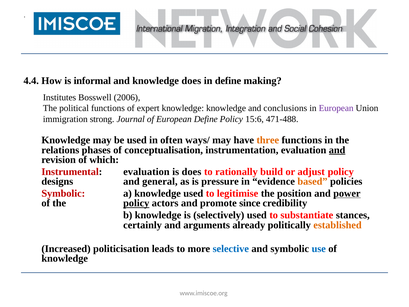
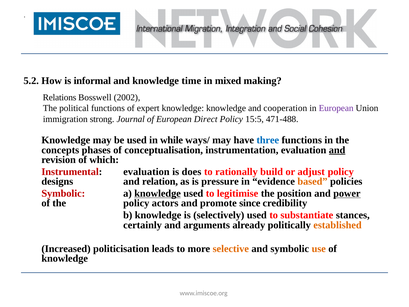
4.4: 4.4 -> 5.2
knowledge does: does -> time
in define: define -> mixed
Institutes: Institutes -> Relations
2006: 2006 -> 2002
conclusions: conclusions -> cooperation
European Define: Define -> Direct
15:6: 15:6 -> 15:5
often: often -> while
three colour: orange -> blue
relations: relations -> concepts
general: general -> relation
knowledge at (158, 193) underline: none -> present
policy at (136, 203) underline: present -> none
selective colour: blue -> orange
use colour: blue -> orange
